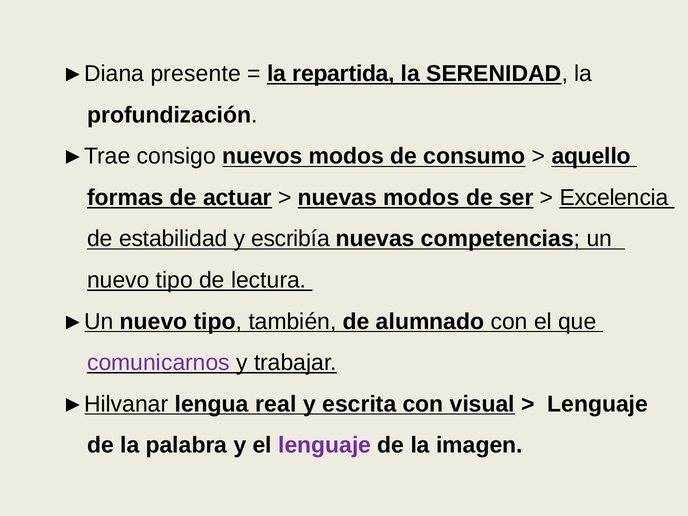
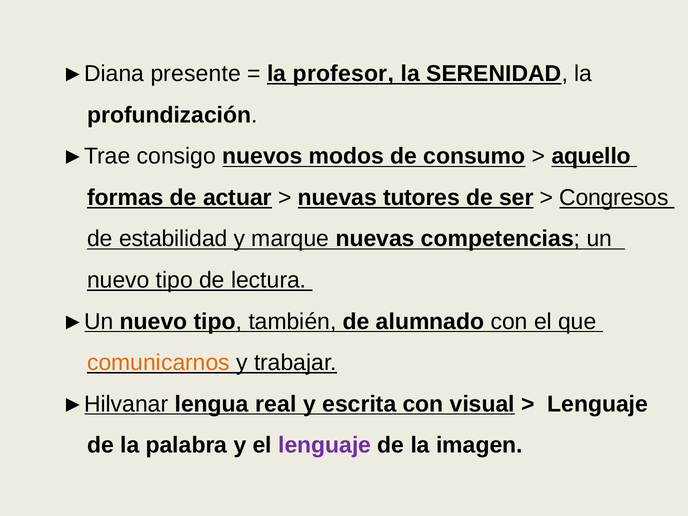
repartida: repartida -> profesor
nuevas modos: modos -> tutores
Excelencia: Excelencia -> Congresos
escribía: escribía -> marque
comunicarnos colour: purple -> orange
